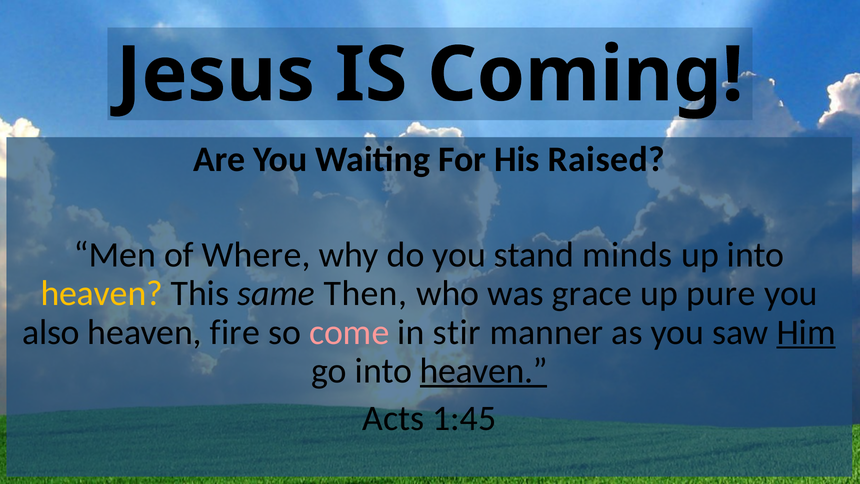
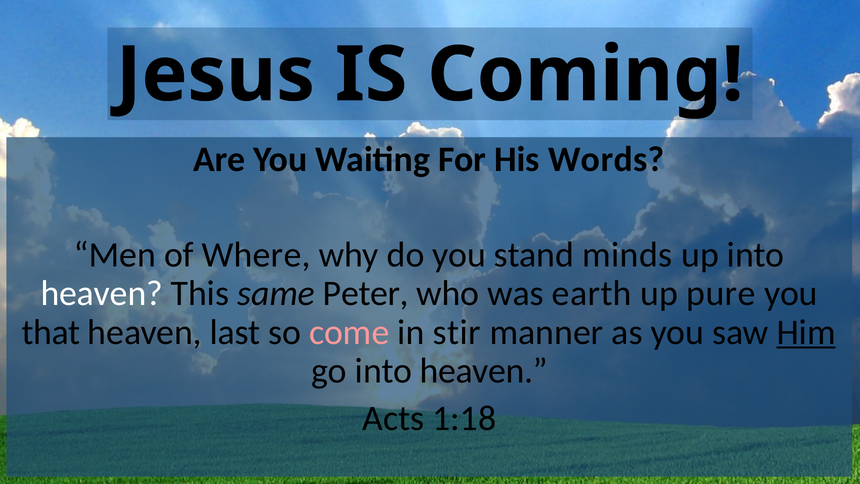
Raised: Raised -> Words
heaven at (102, 293) colour: yellow -> white
Then: Then -> Peter
grace: grace -> earth
also: also -> that
fire: fire -> last
heaven at (484, 371) underline: present -> none
1:45: 1:45 -> 1:18
